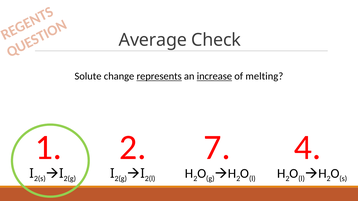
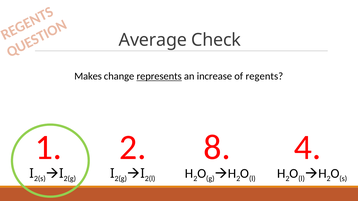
Solute: Solute -> Makes
increase underline: present -> none
melting: melting -> regents
7: 7 -> 8
